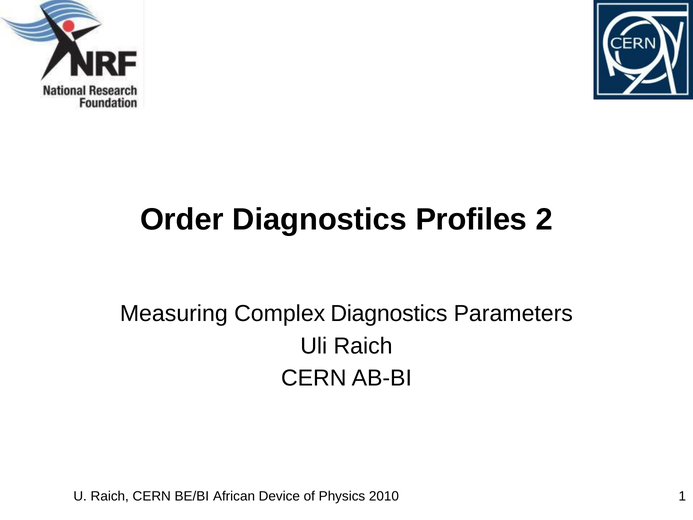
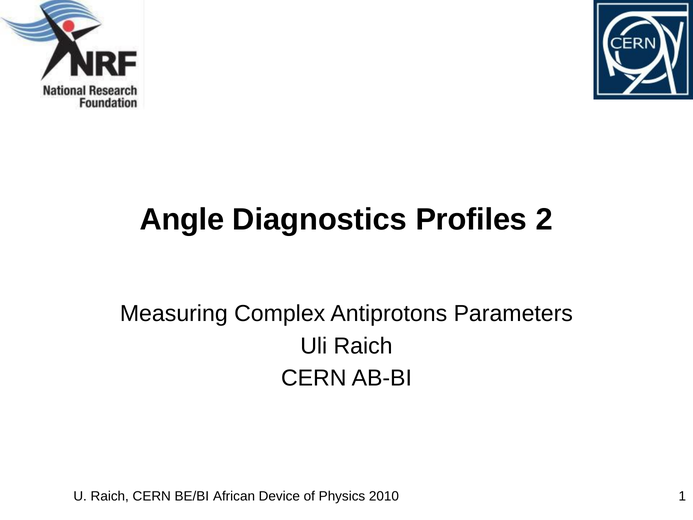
Order: Order -> Angle
Complex Diagnostics: Diagnostics -> Antiprotons
